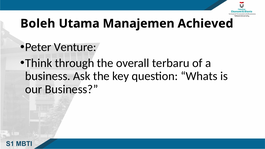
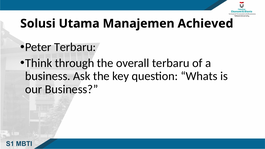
Boleh: Boleh -> Solusi
Peter Venture: Venture -> Terbaru
